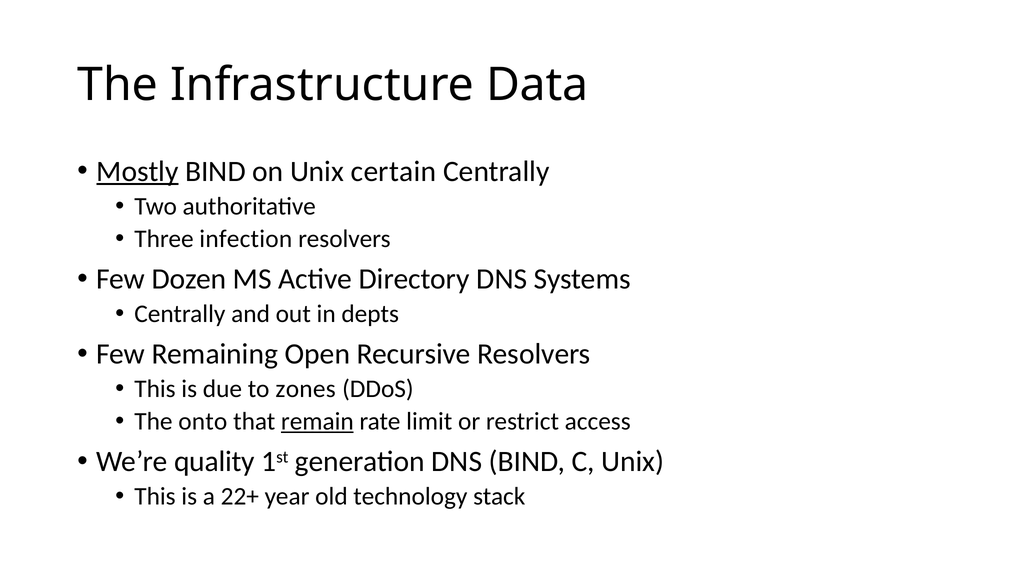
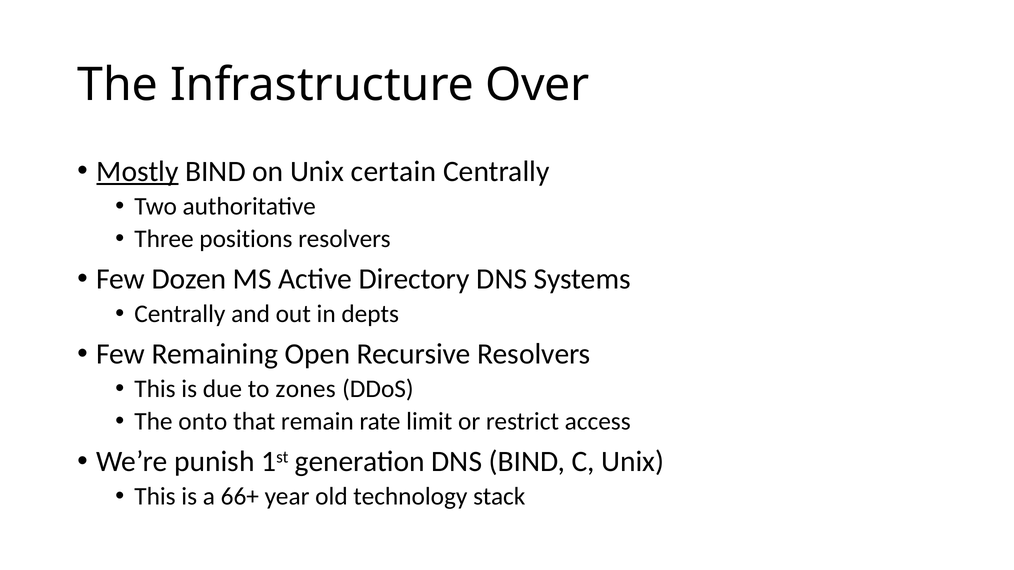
Data: Data -> Over
infection: infection -> positions
remain underline: present -> none
quality: quality -> punish
22+: 22+ -> 66+
